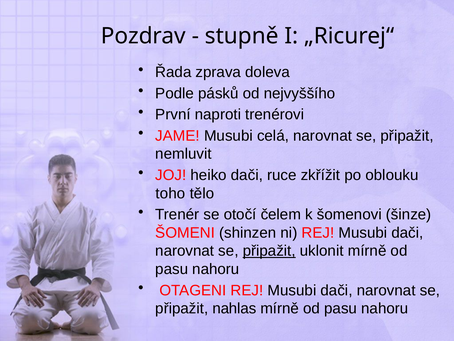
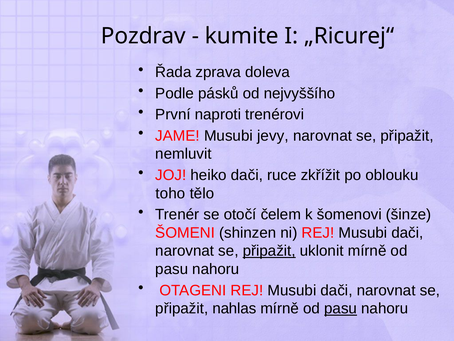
stupně: stupně -> kumite
celá: celá -> jevy
pasu at (341, 308) underline: none -> present
